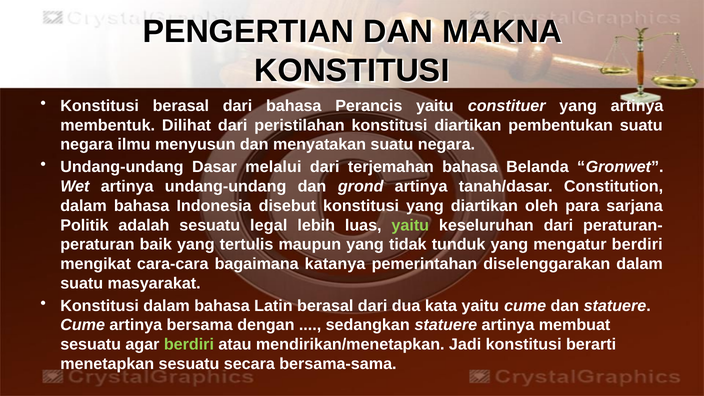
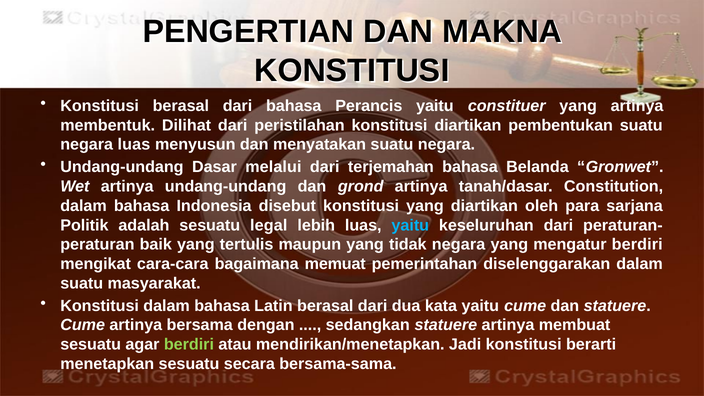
negara ilmu: ilmu -> luas
yaitu at (410, 225) colour: light green -> light blue
tidak tunduk: tunduk -> negara
katanya: katanya -> memuat
